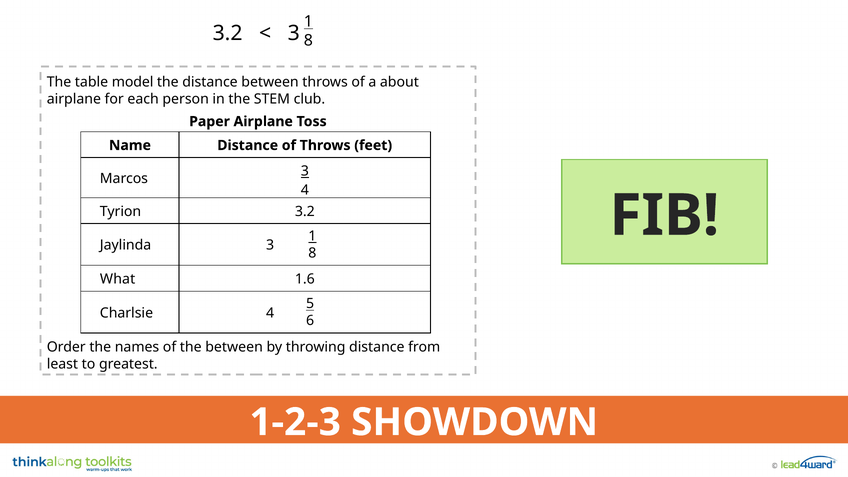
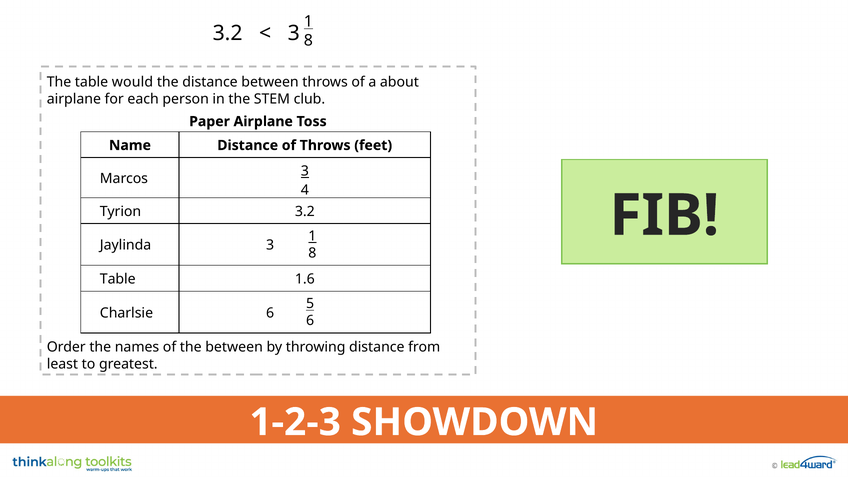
model: model -> would
What at (118, 279): What -> Table
Charlsie 4: 4 -> 6
